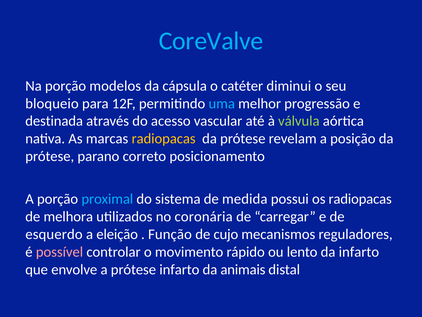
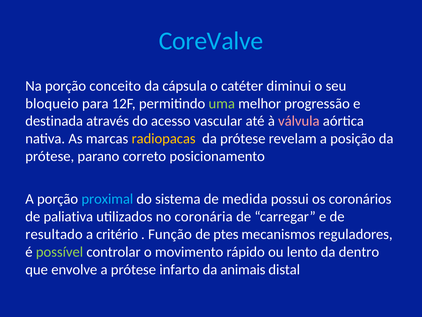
modelos: modelos -> conceito
uma colour: light blue -> light green
válvula colour: light green -> pink
os radiopacas: radiopacas -> coronários
melhora: melhora -> paliativa
esquerdo: esquerdo -> resultado
eleição: eleição -> critério
cujo: cujo -> ptes
possível colour: pink -> light green
da infarto: infarto -> dentro
